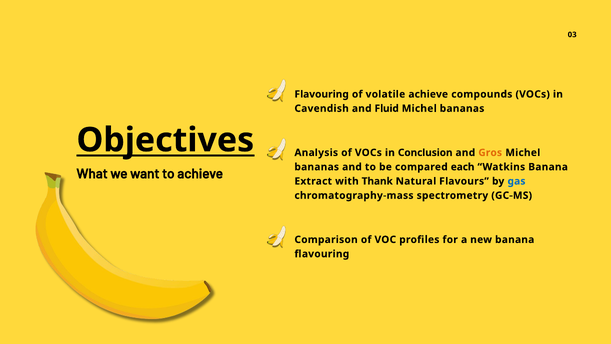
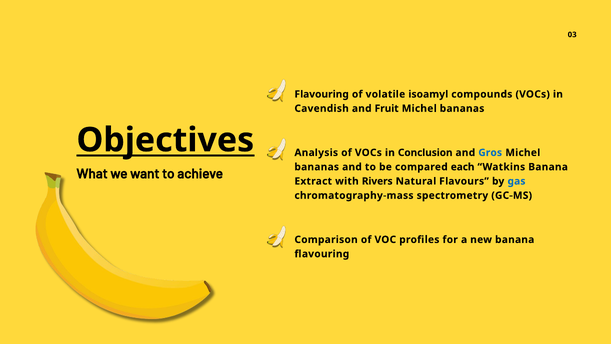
volatile achieve: achieve -> isoamyl
Fluid: Fluid -> Fruit
Gros colour: orange -> blue
Thank: Thank -> Rivers
